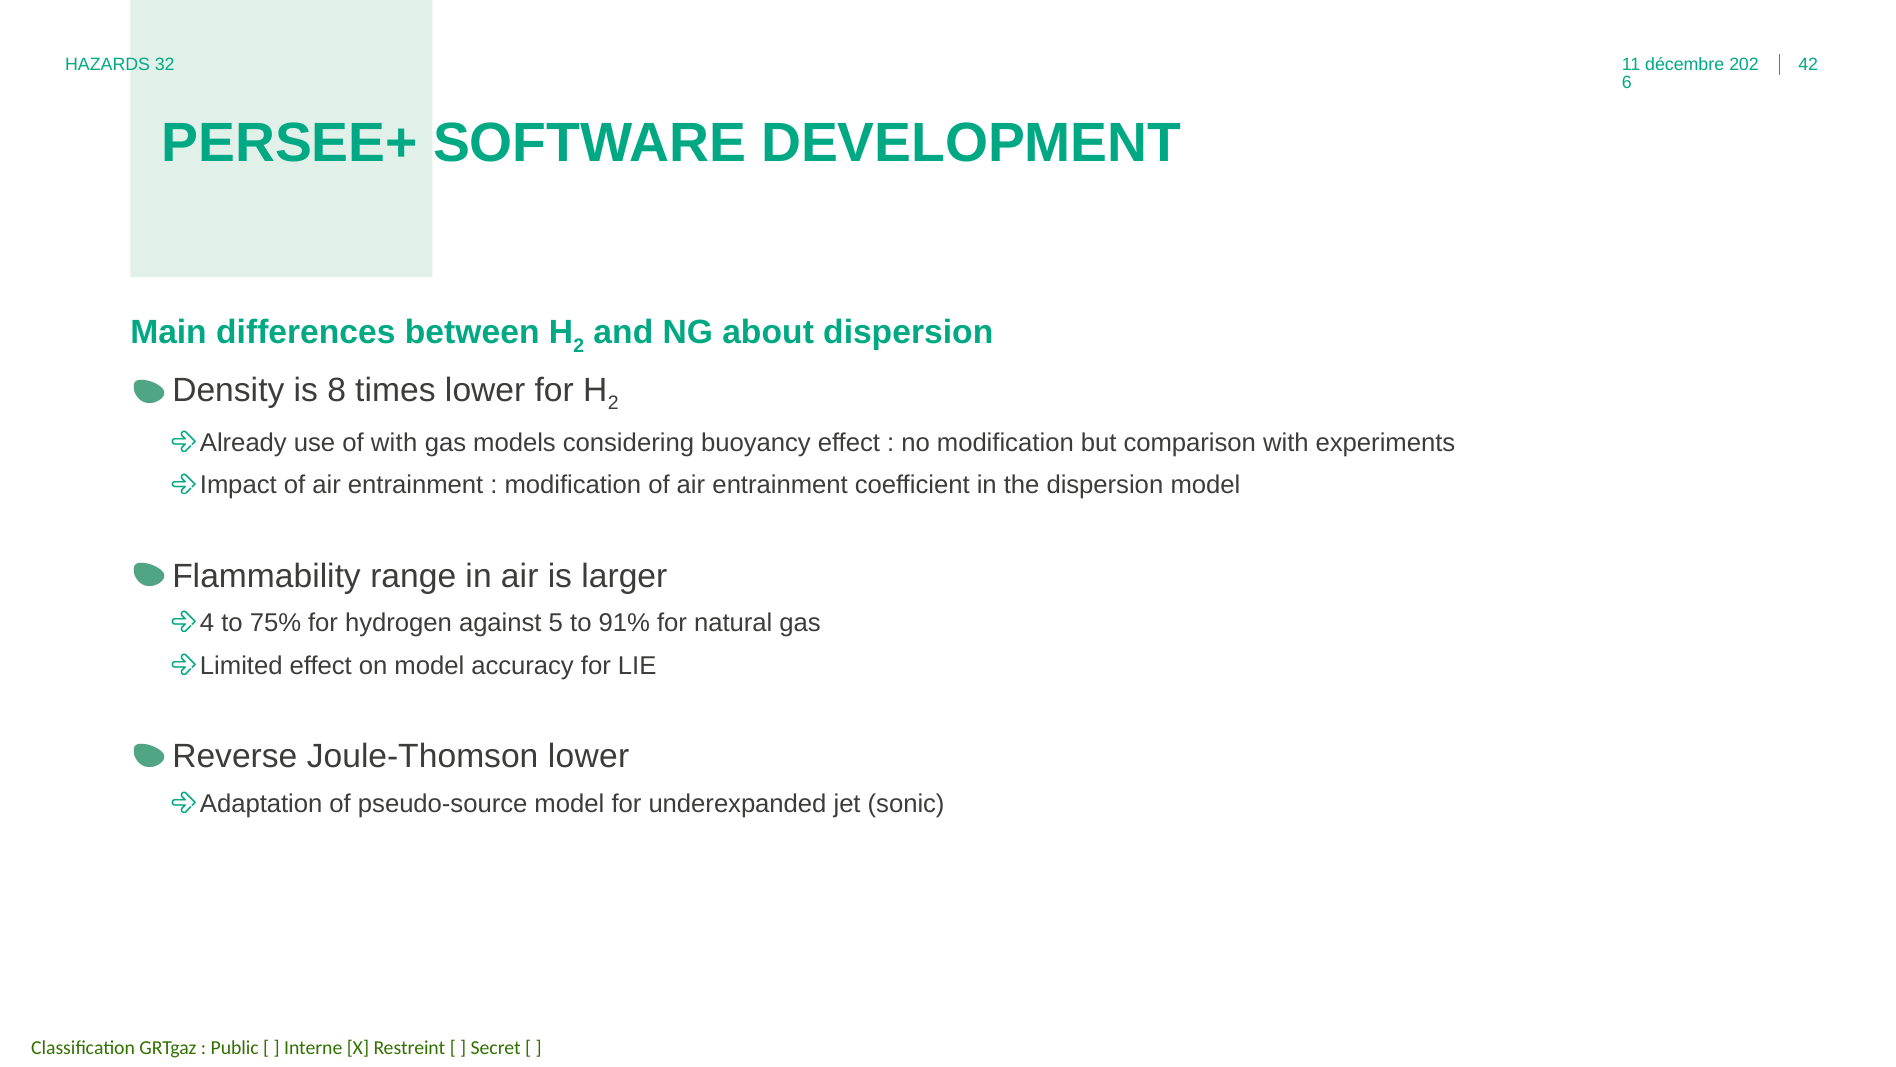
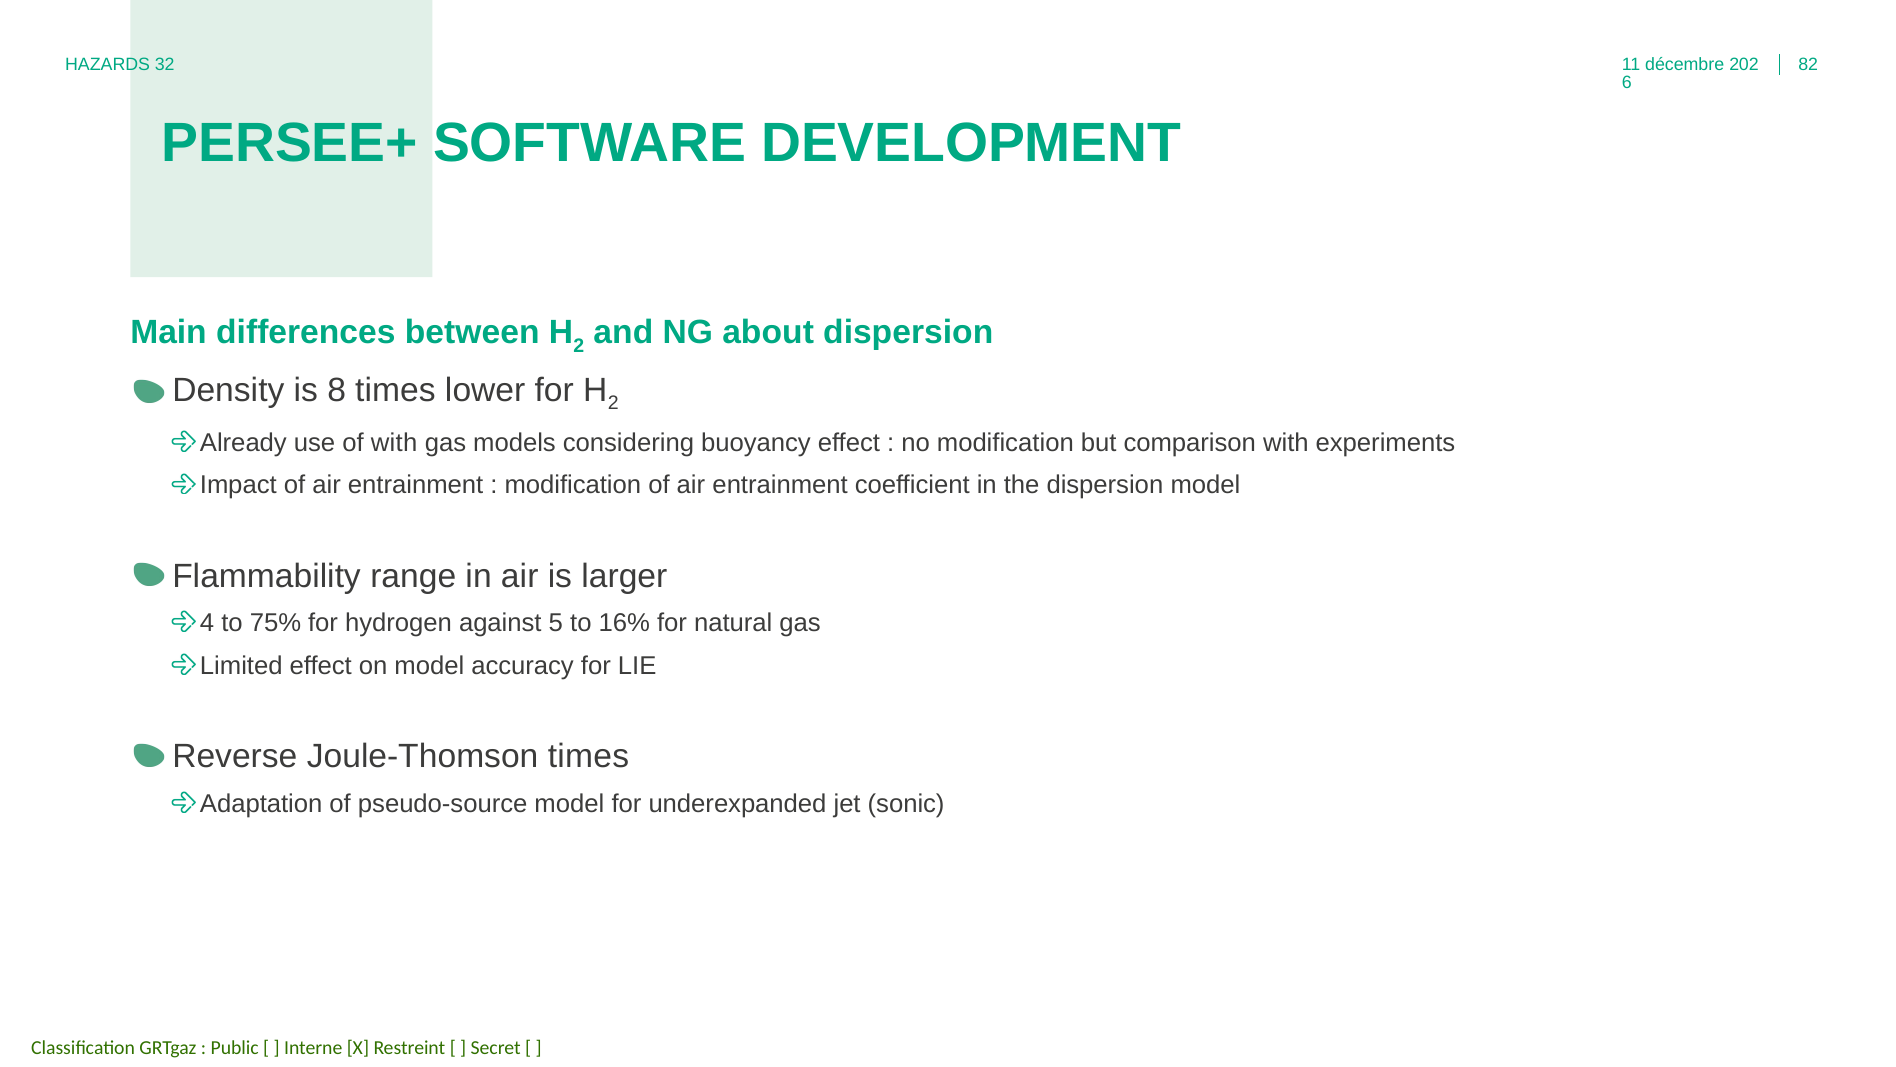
42: 42 -> 82
91%: 91% -> 16%
Joule-Thomson lower: lower -> times
